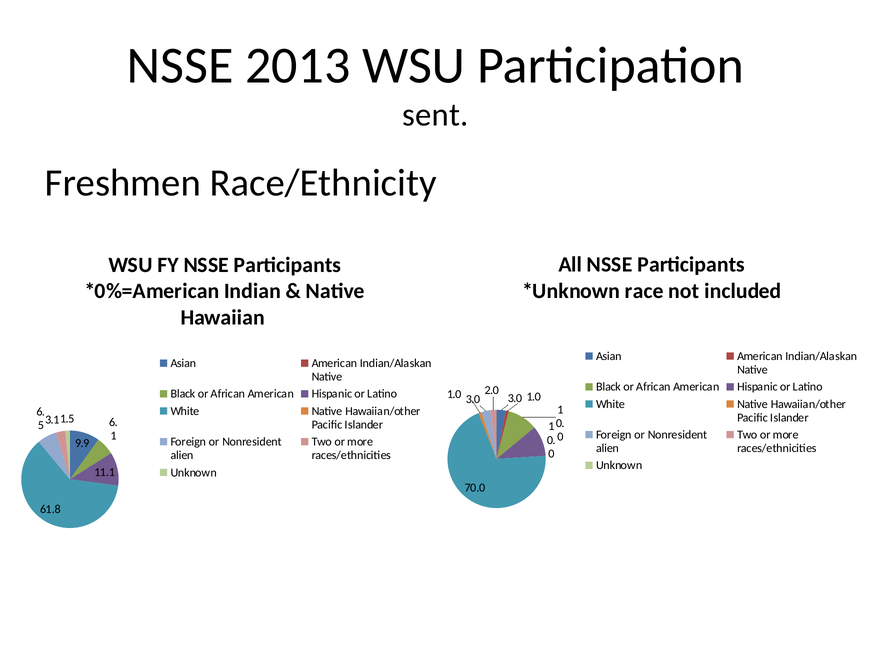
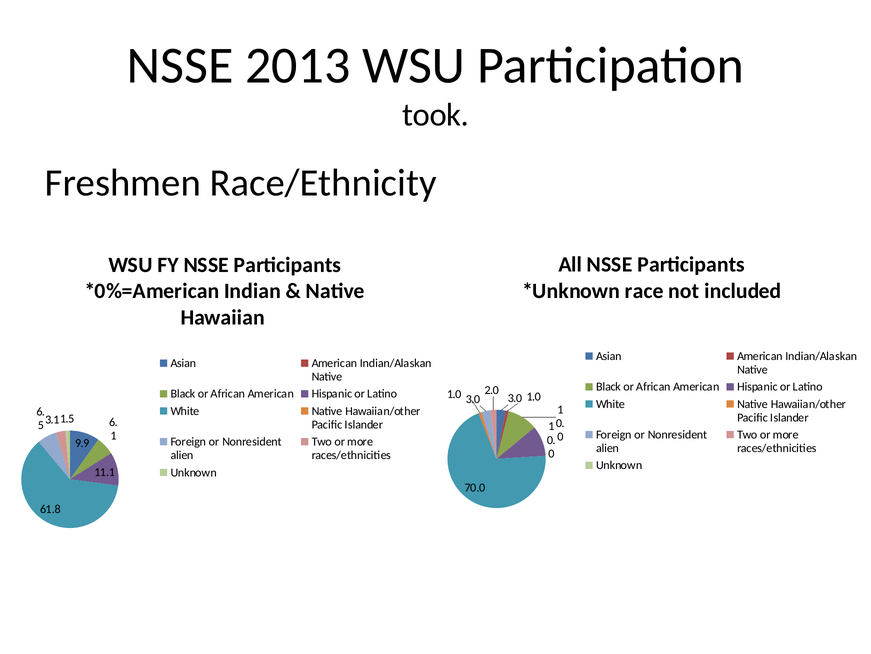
sent: sent -> took
